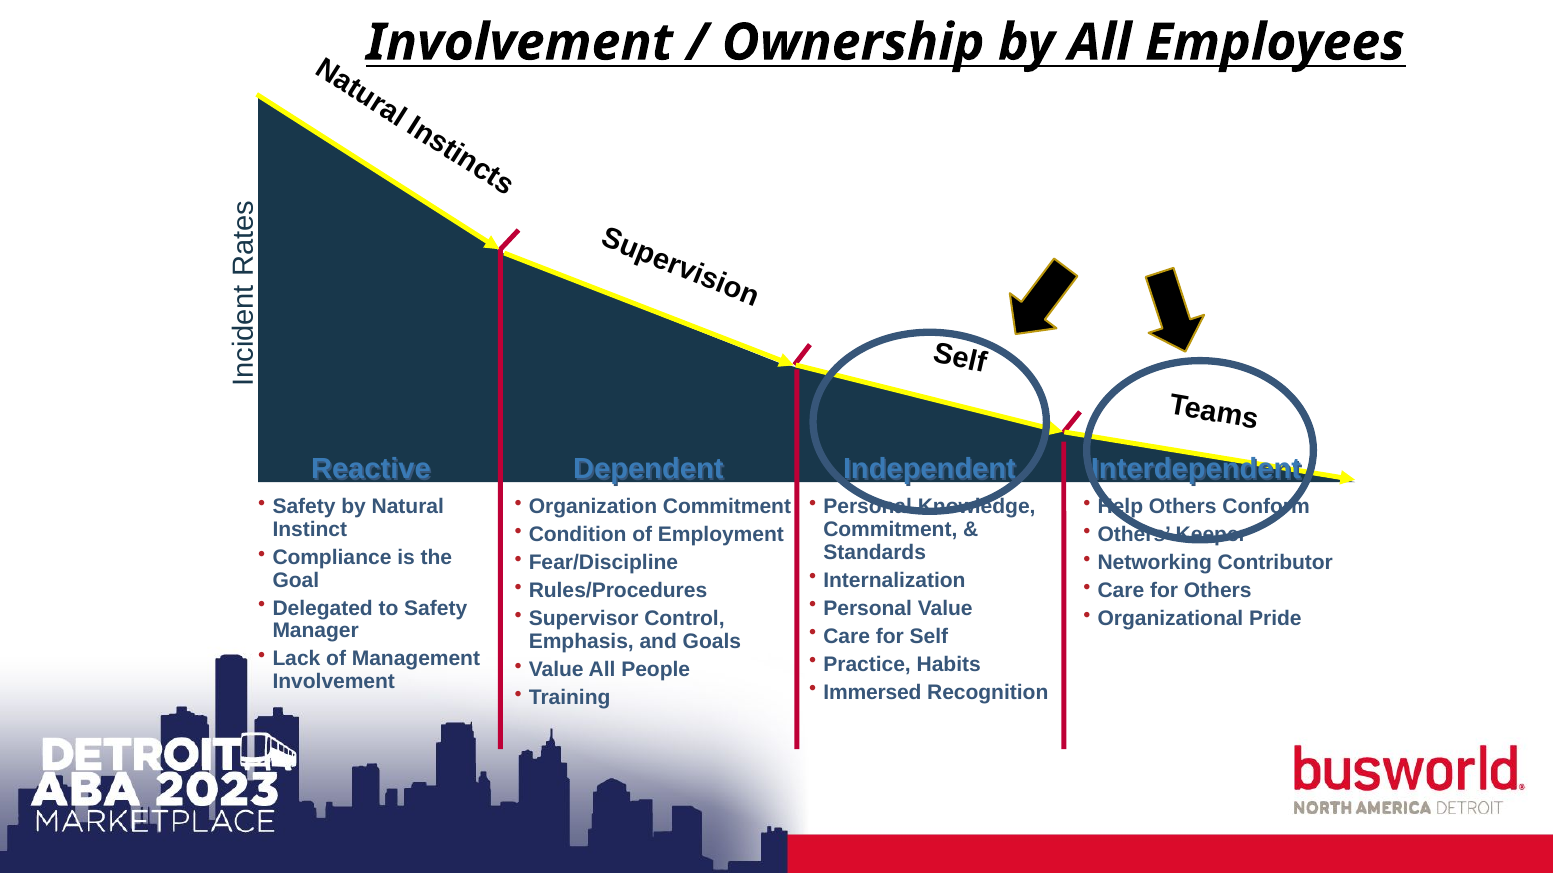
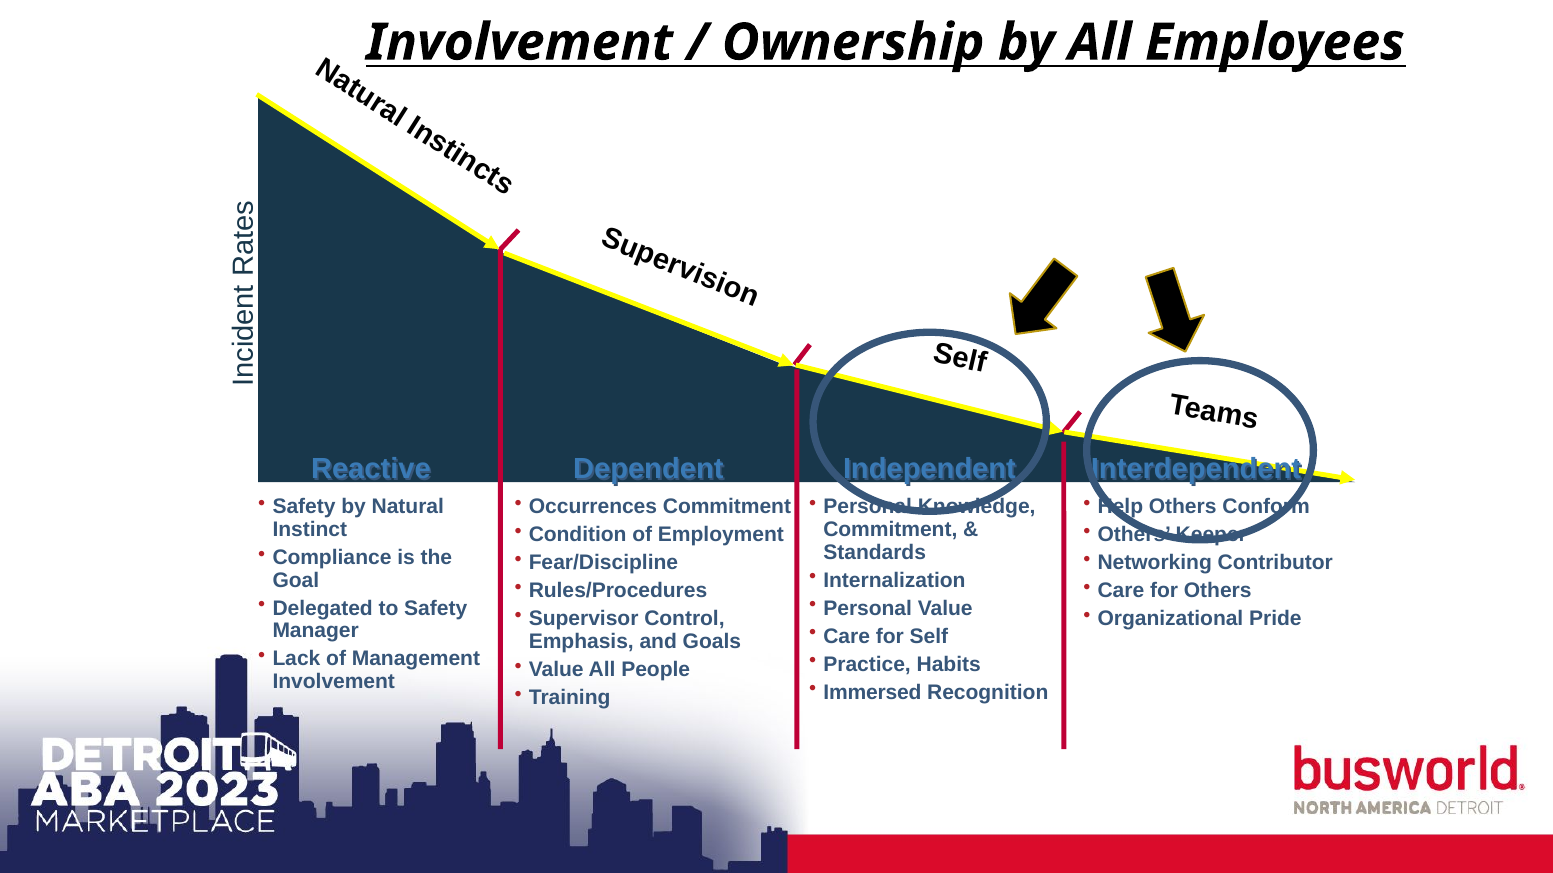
Organization: Organization -> Occurrences
